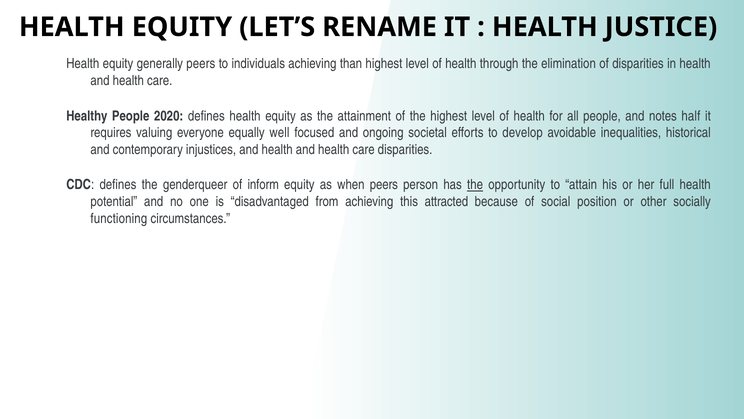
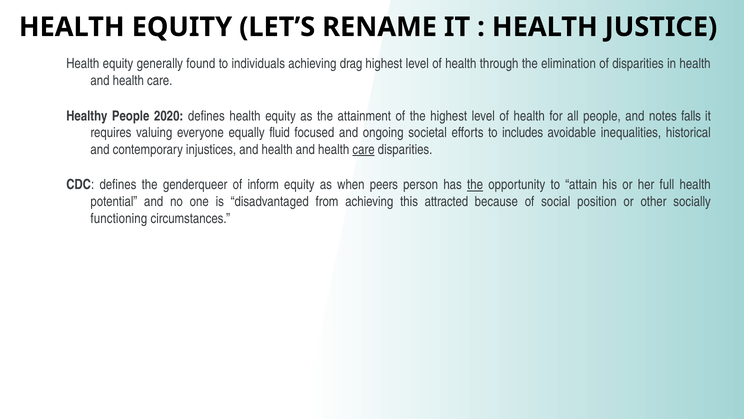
generally peers: peers -> found
than: than -> drag
half: half -> falls
well: well -> fluid
develop: develop -> includes
care at (364, 149) underline: none -> present
